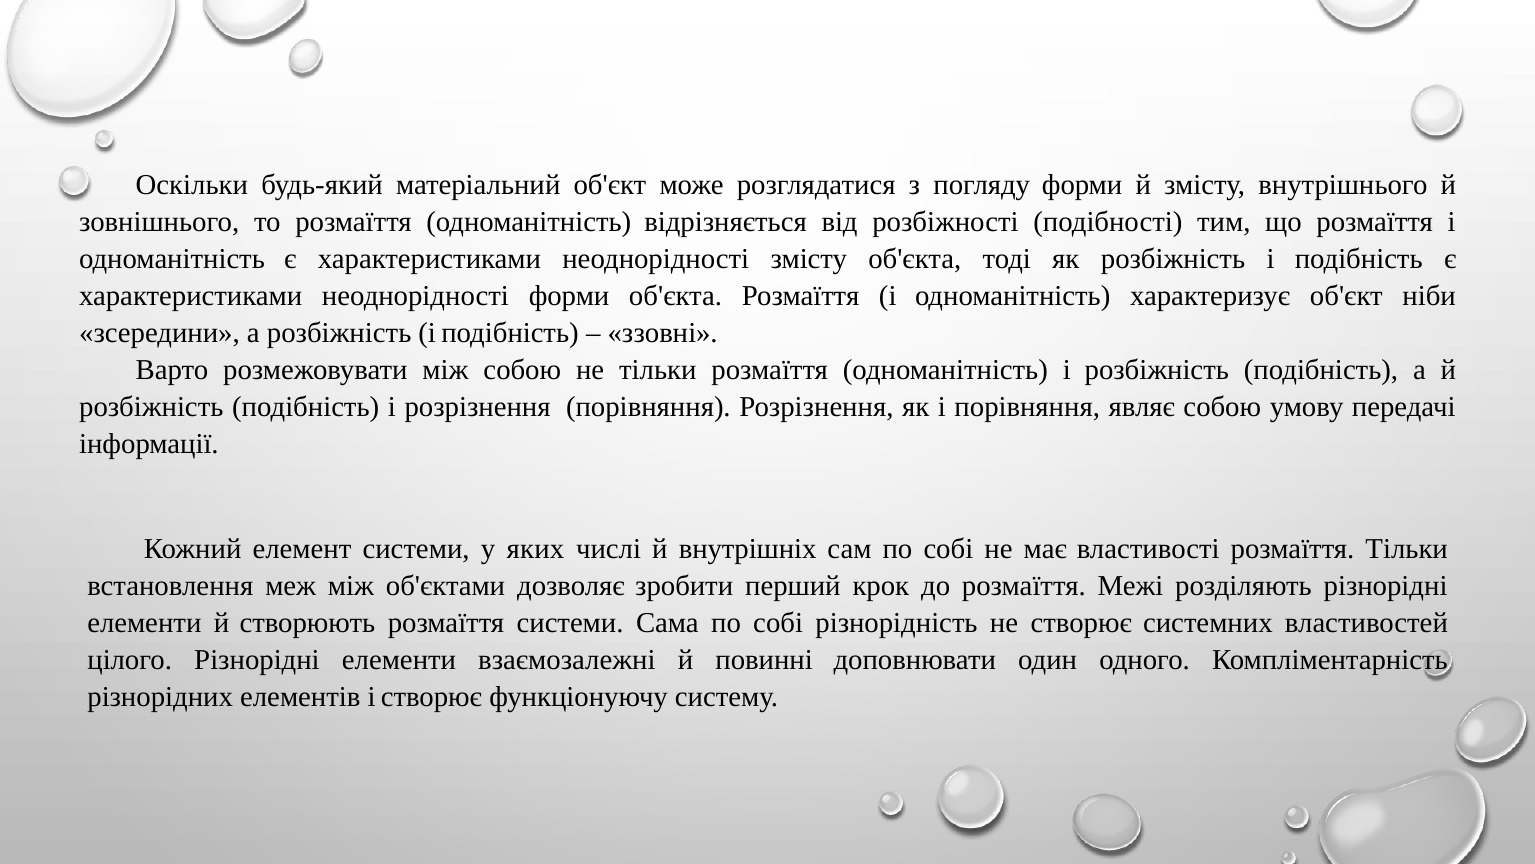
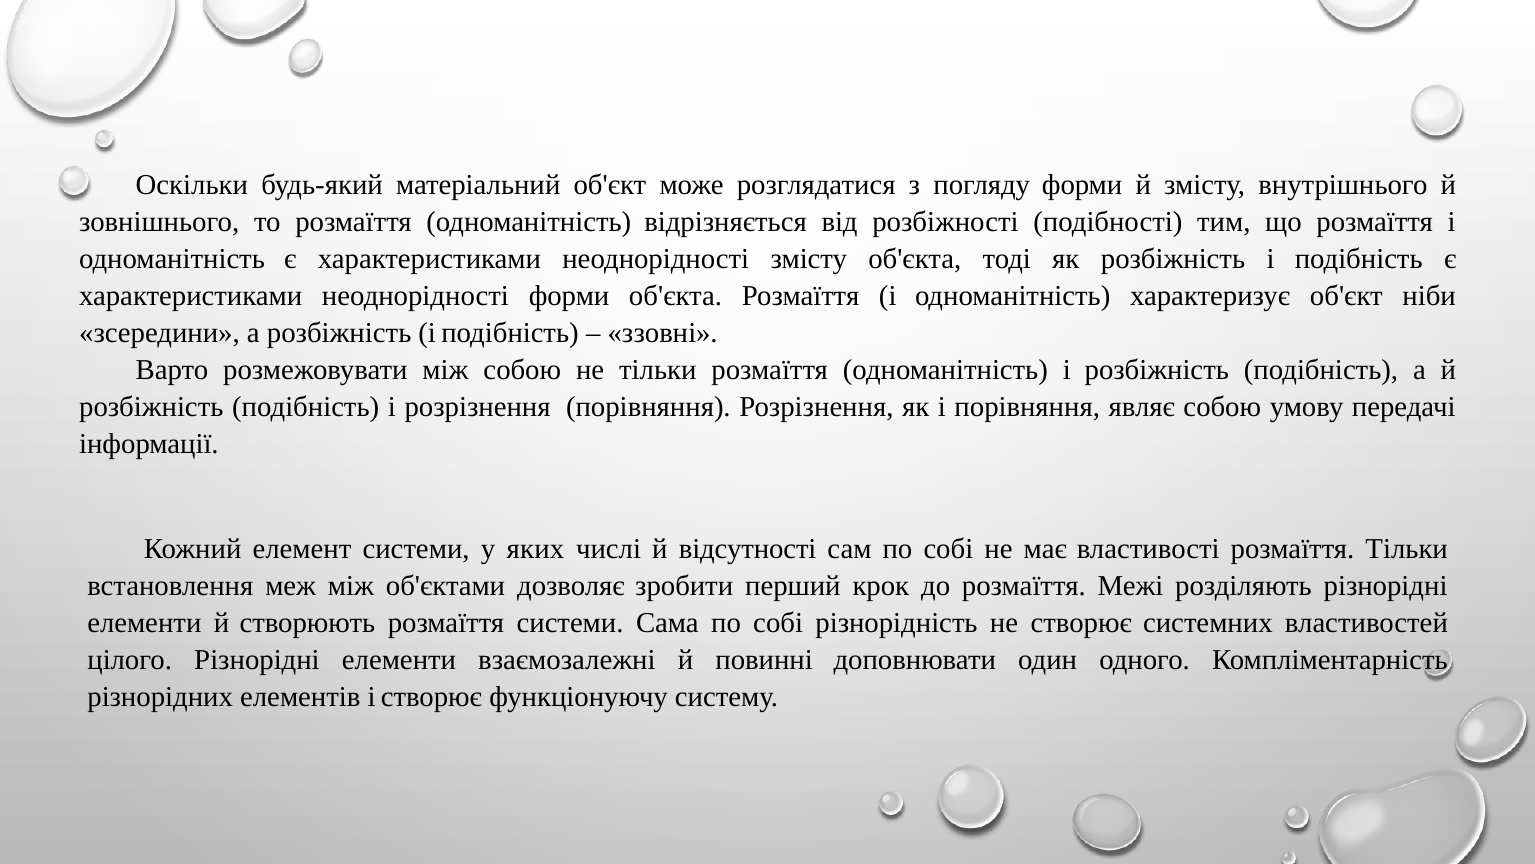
внутрішніх: внутрішніх -> відсутності
